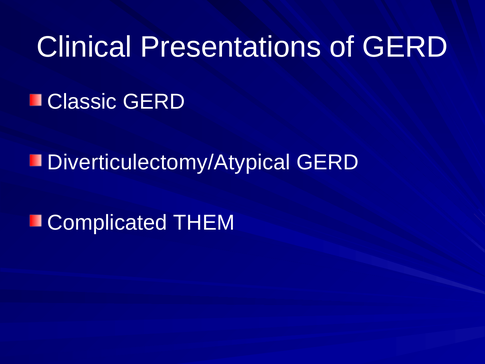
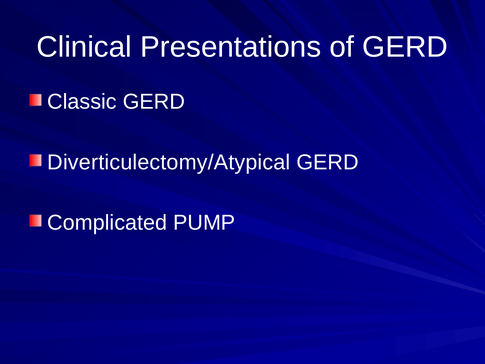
THEM: THEM -> PUMP
